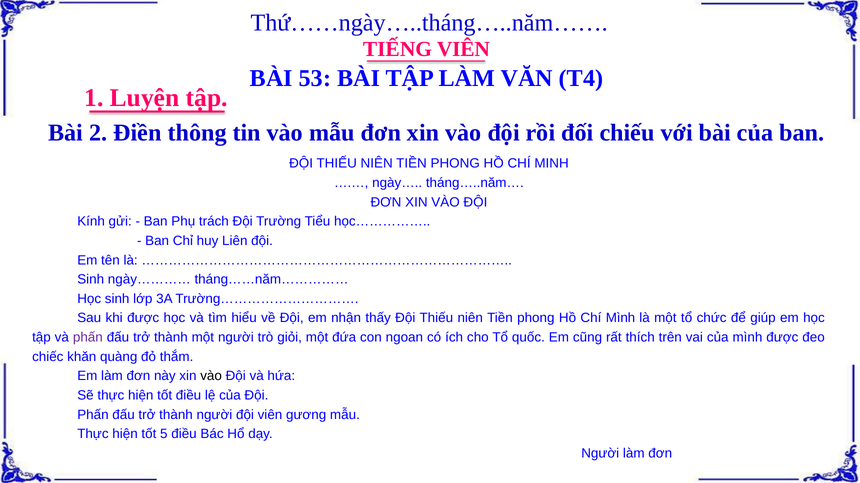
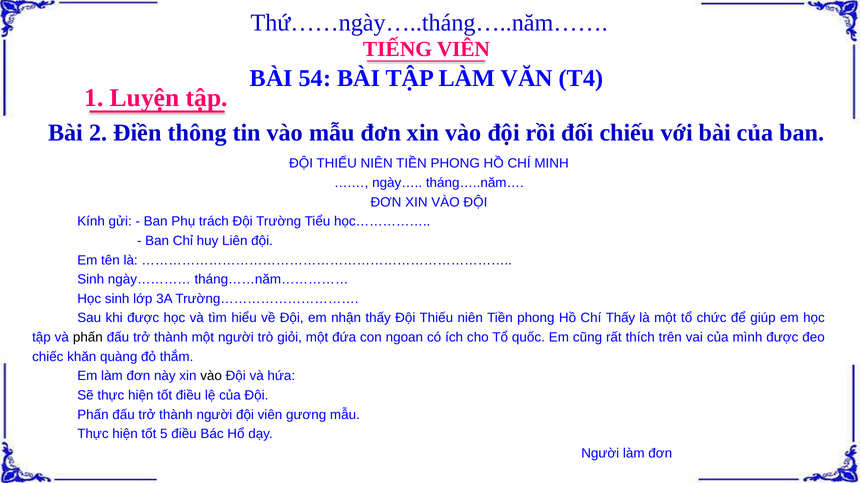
53: 53 -> 54
Chí Mình: Mình -> Thấy
phấn at (88, 337) colour: purple -> black
